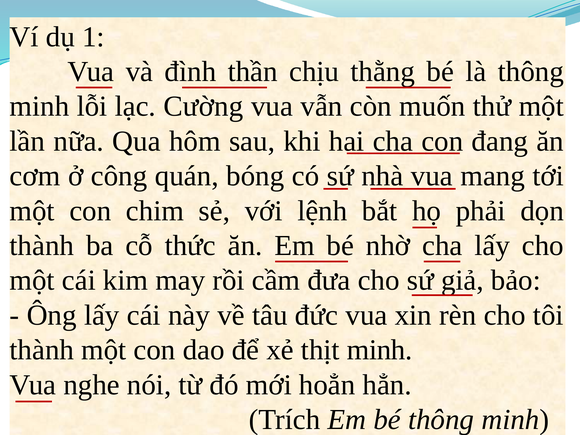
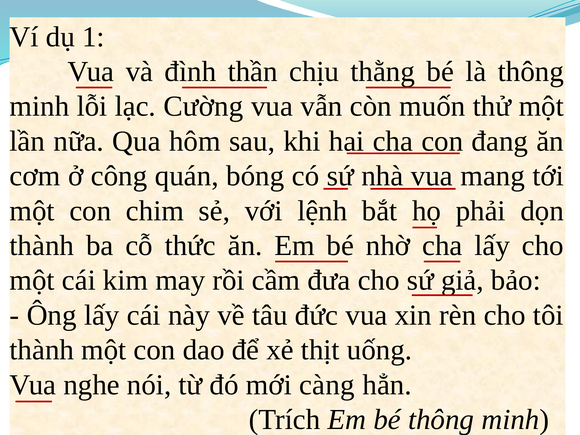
thịt minh: minh -> uống
hoẳn: hoẳn -> càng
